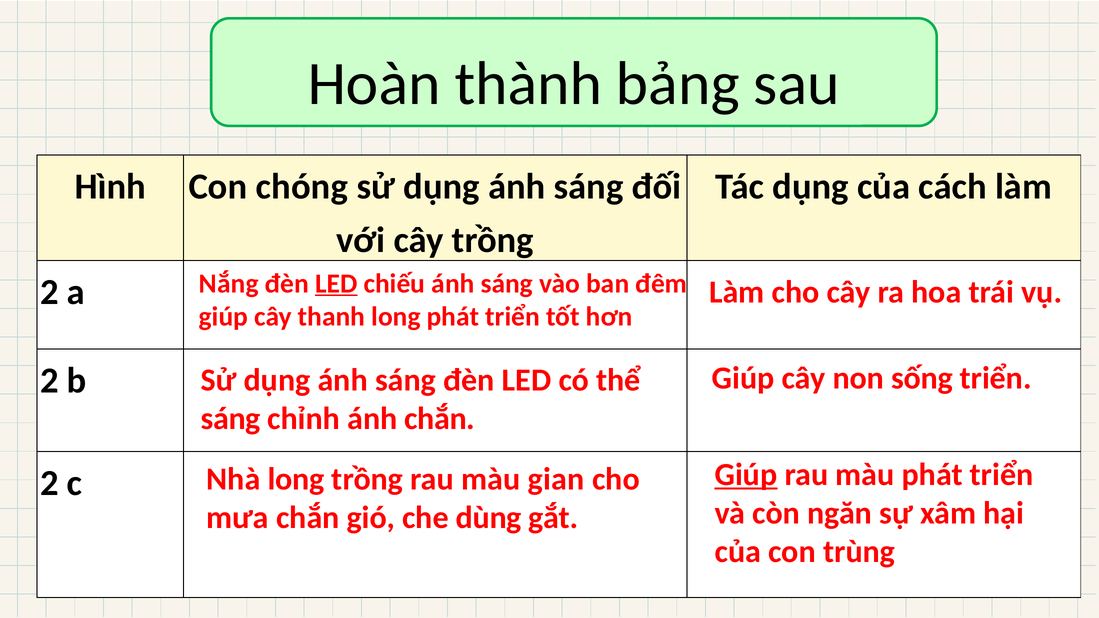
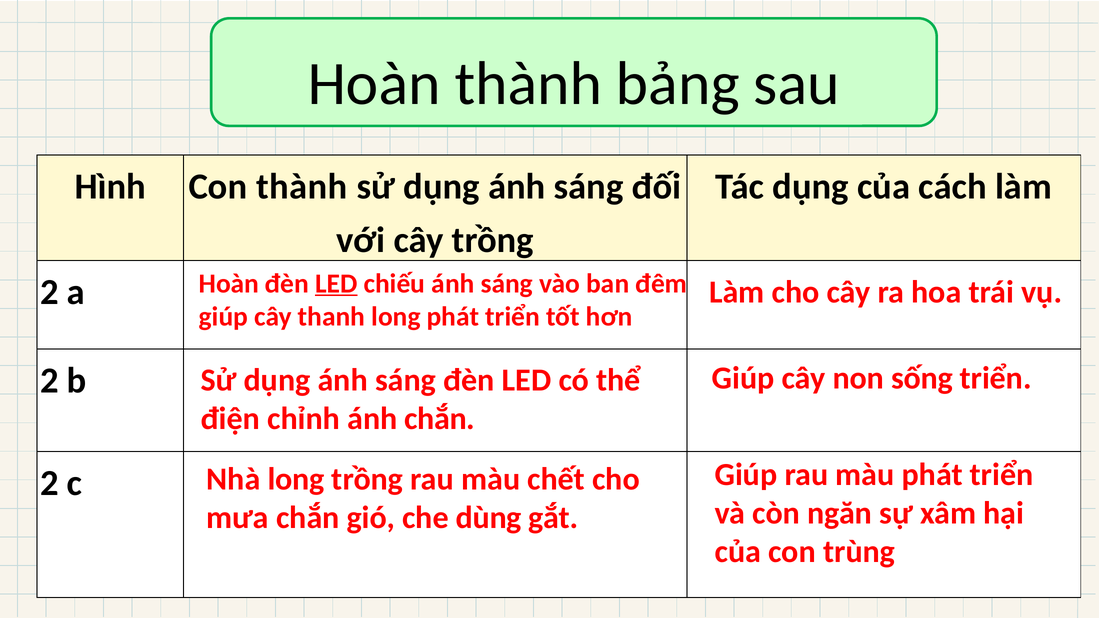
Con chóng: chóng -> thành
Nắng at (229, 284): Nắng -> Hoàn
sáng at (231, 419): sáng -> điện
Giúp at (746, 475) underline: present -> none
gian: gian -> chết
